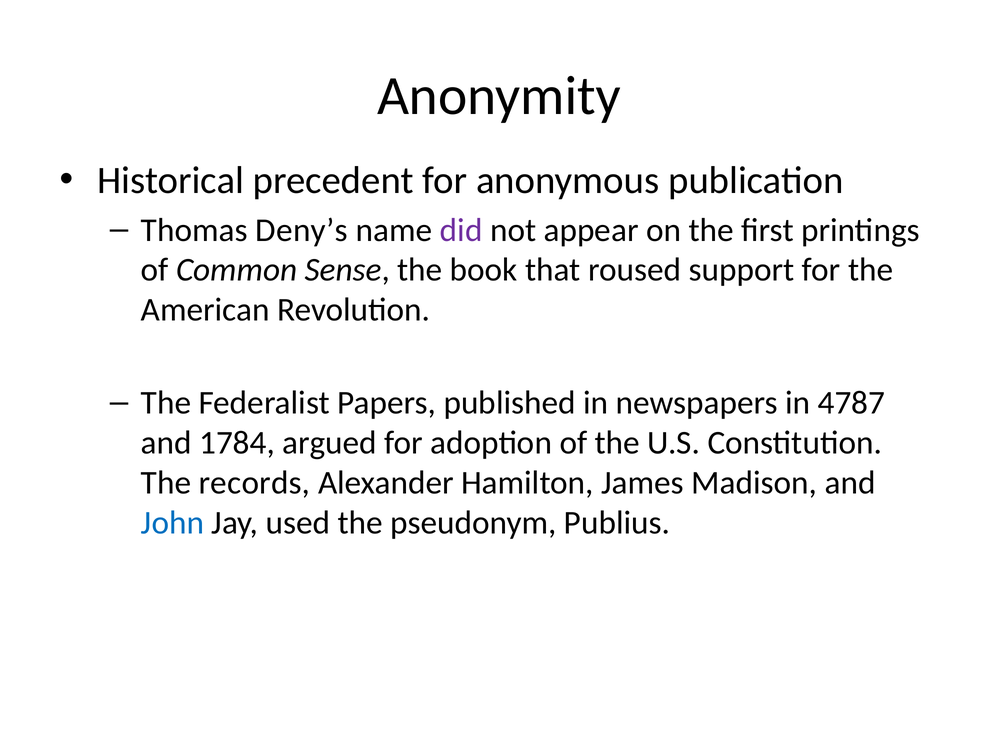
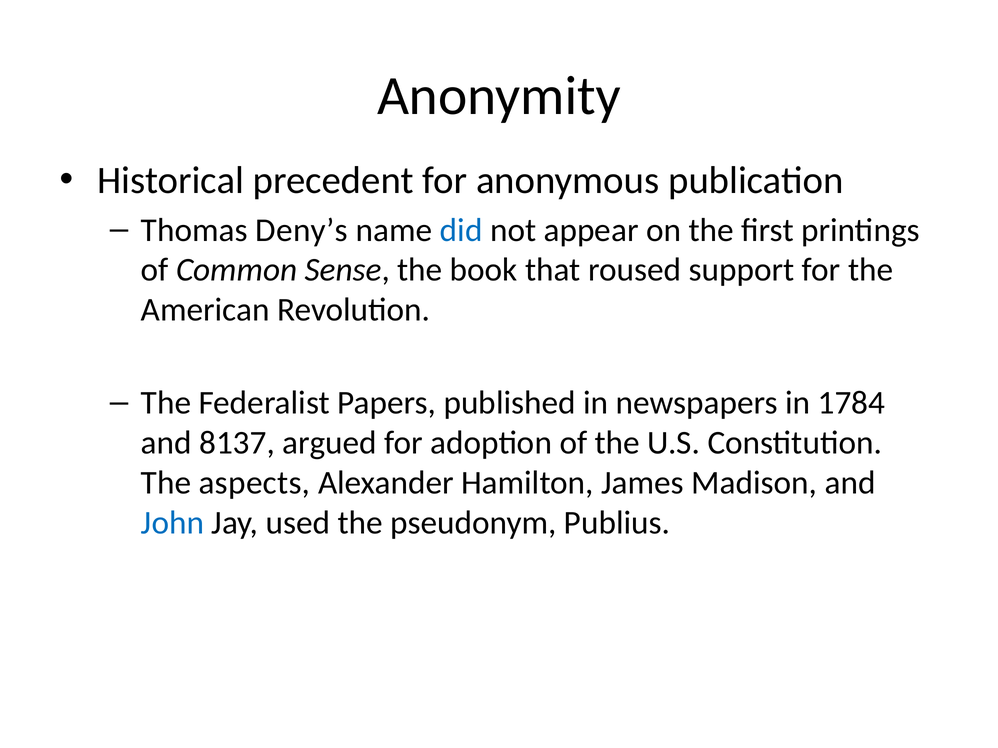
did colour: purple -> blue
4787: 4787 -> 1784
1784: 1784 -> 8137
records: records -> aspects
